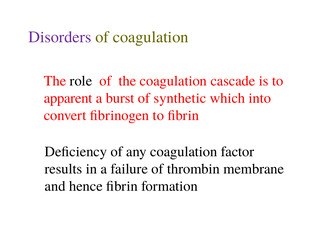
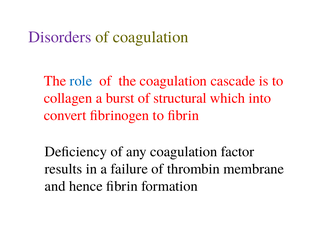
role colour: black -> blue
apparent: apparent -> collagen
synthetic: synthetic -> structural
